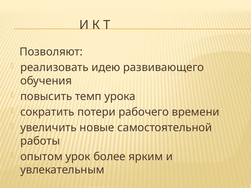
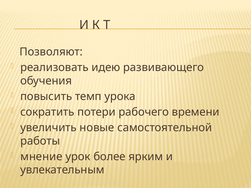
опытом: опытом -> мнение
